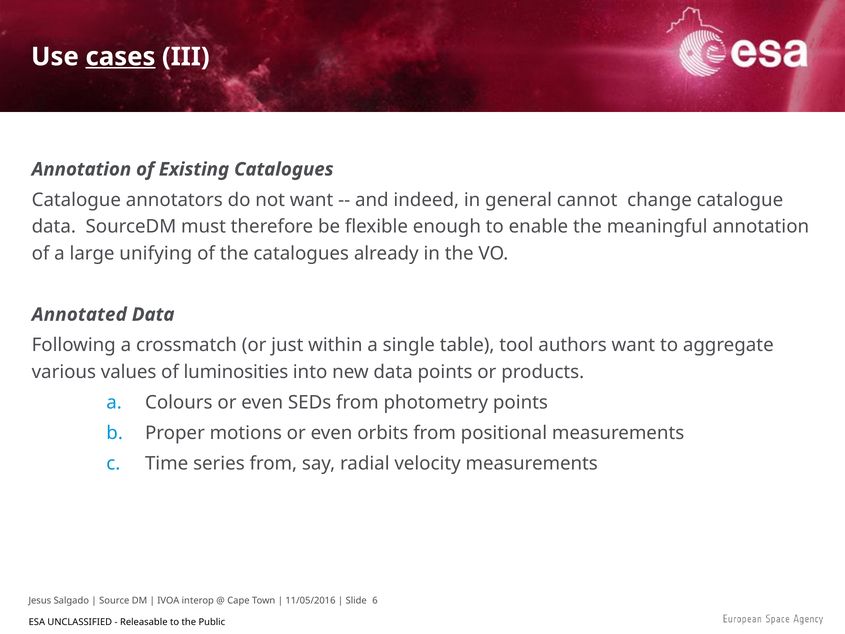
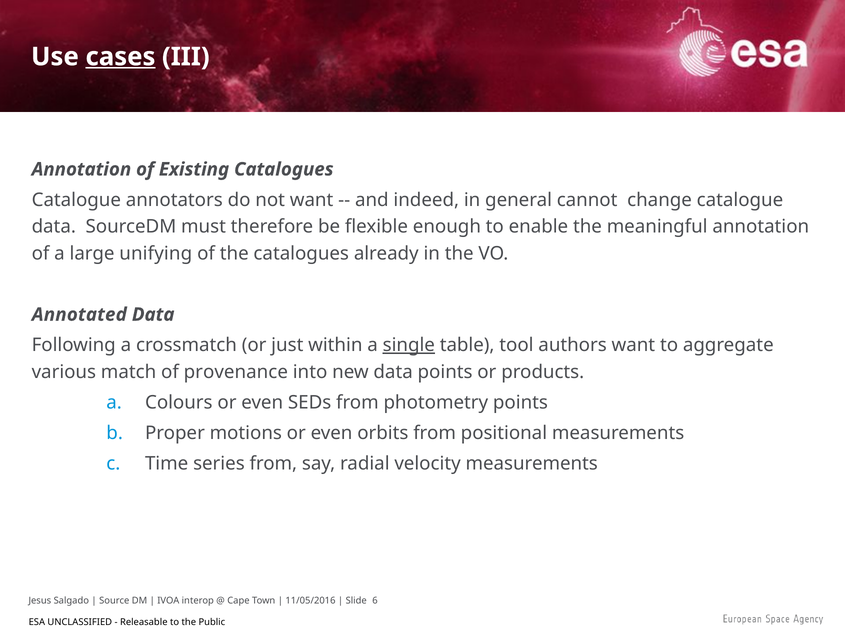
single underline: none -> present
values: values -> match
luminosities: luminosities -> provenance
